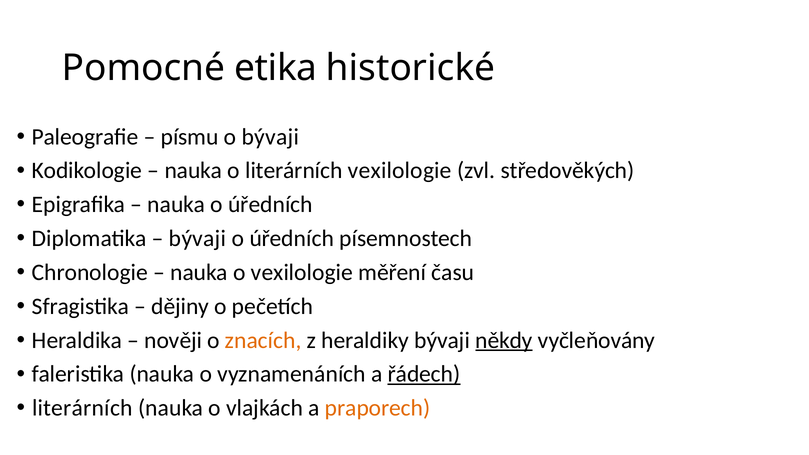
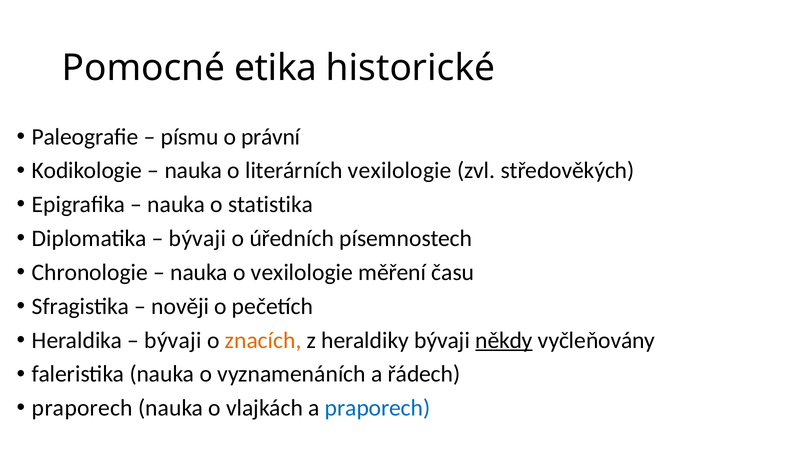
o bývaji: bývaji -> právní
nauka o úředních: úředních -> statistika
dějiny: dějiny -> nověji
nověji at (173, 340): nověji -> bývaji
řádech underline: present -> none
literárních at (82, 408): literárních -> praporech
praporech at (378, 408) colour: orange -> blue
